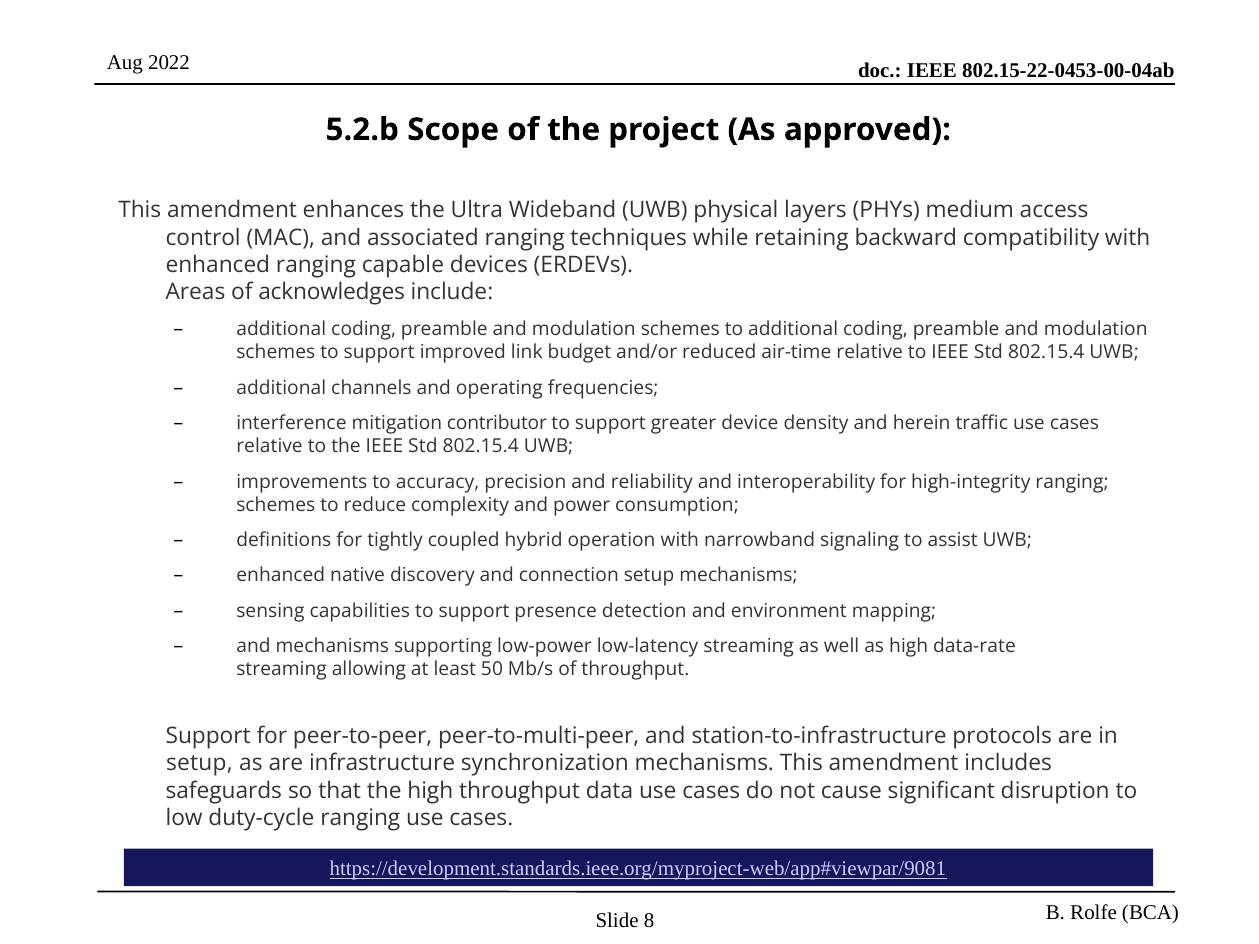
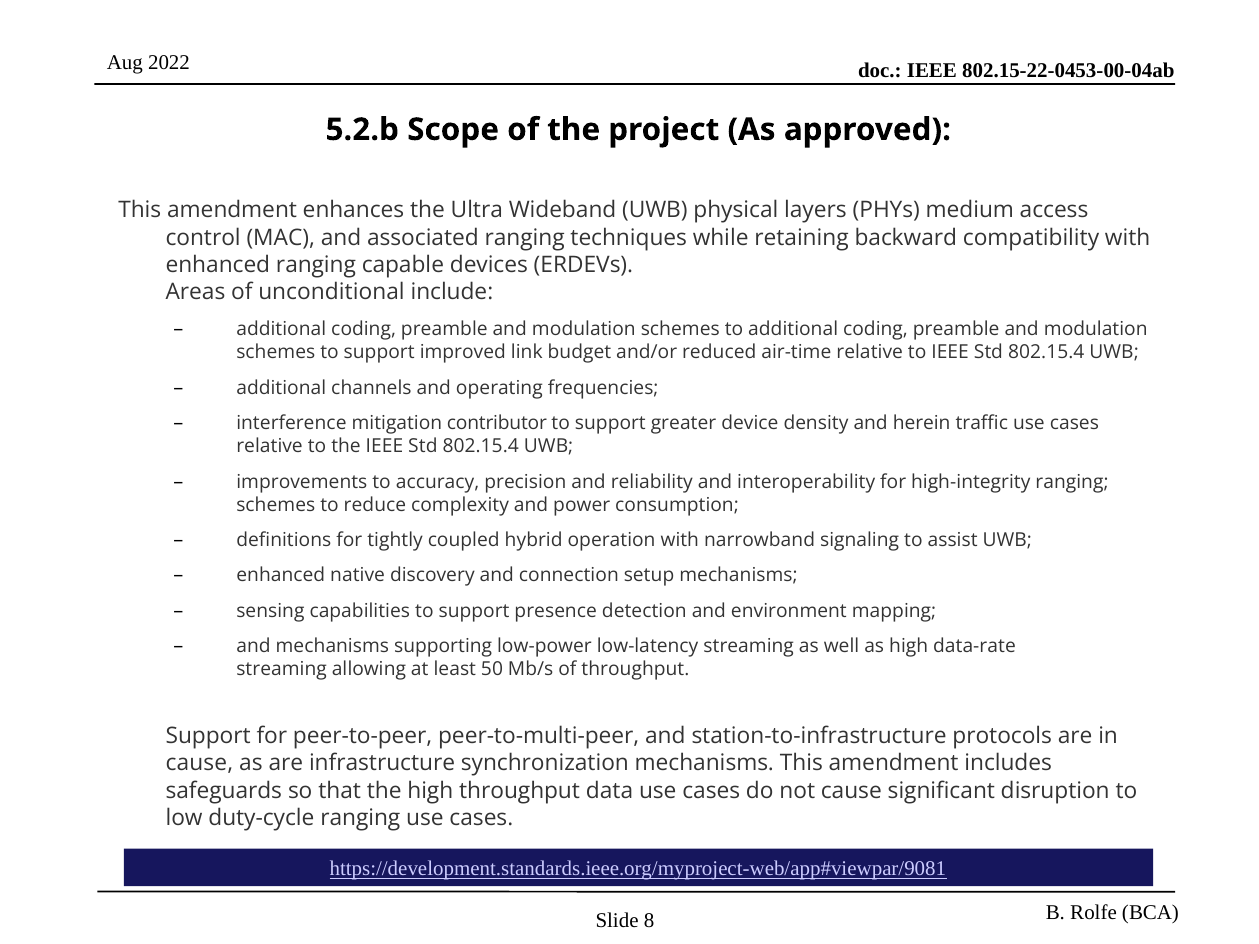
acknowledges: acknowledges -> unconditional
setup at (199, 763): setup -> cause
